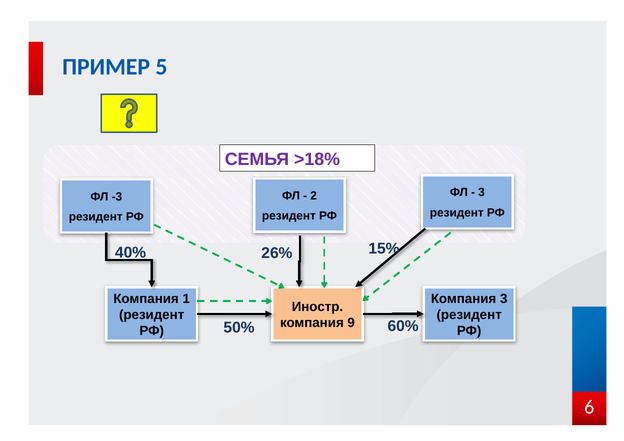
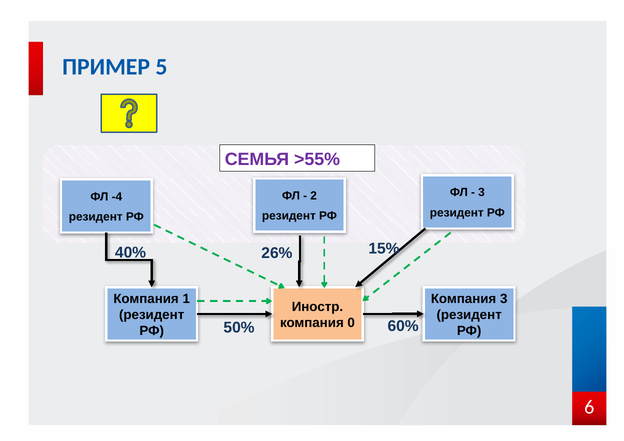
>18%: >18% -> >55%
-3: -3 -> -4
9: 9 -> 0
